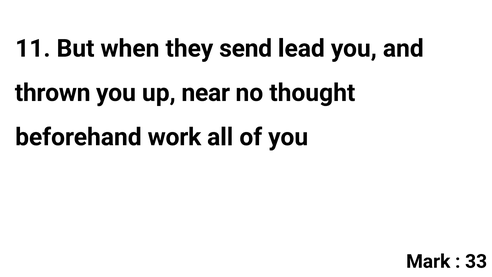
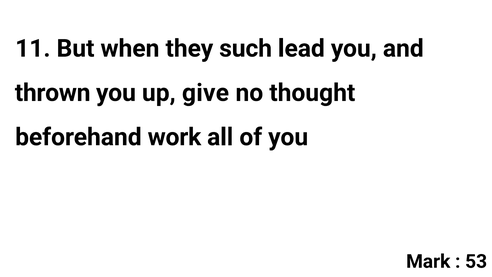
send: send -> such
near: near -> give
33: 33 -> 53
